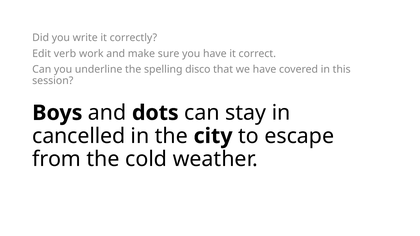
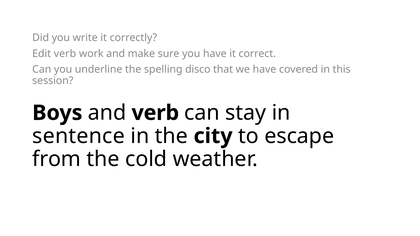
and dots: dots -> verb
cancelled: cancelled -> sentence
